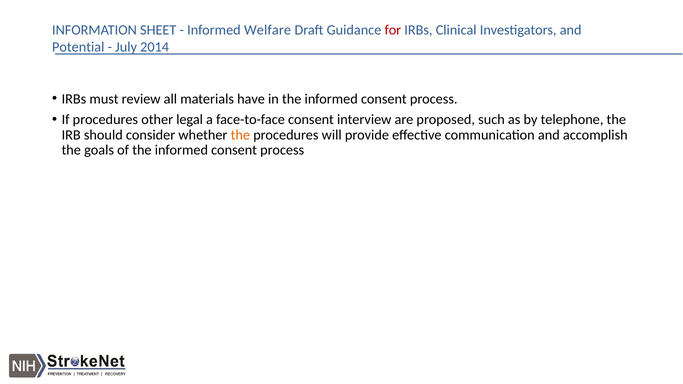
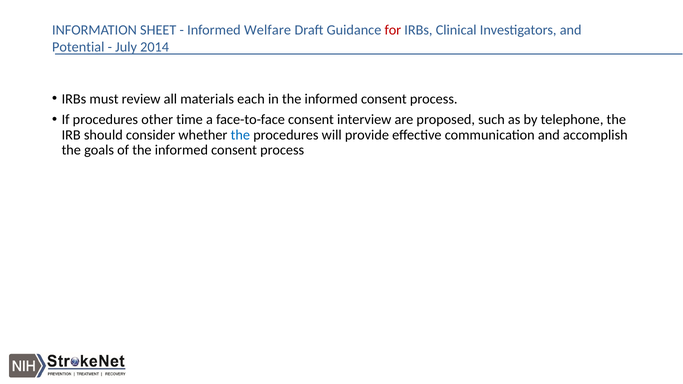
have: have -> each
legal: legal -> time
the at (240, 135) colour: orange -> blue
